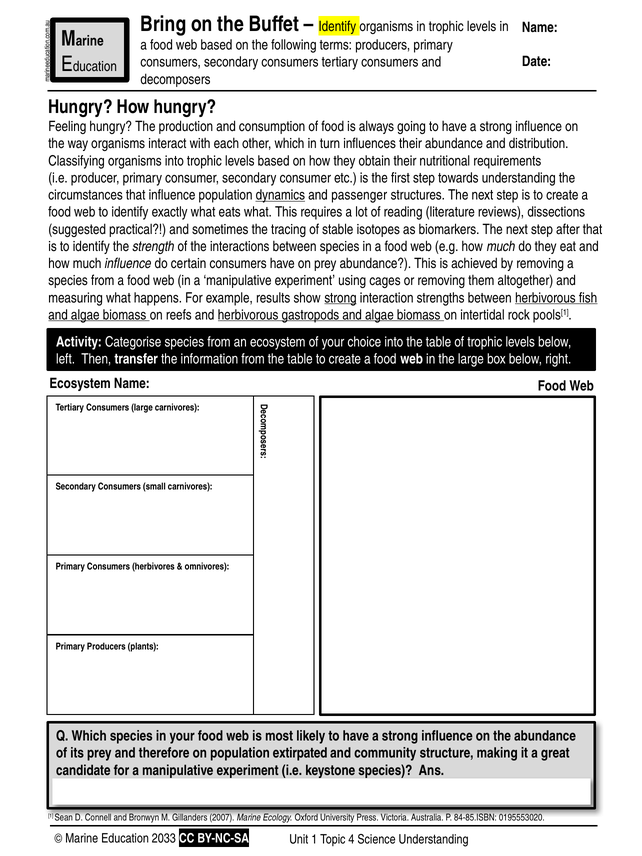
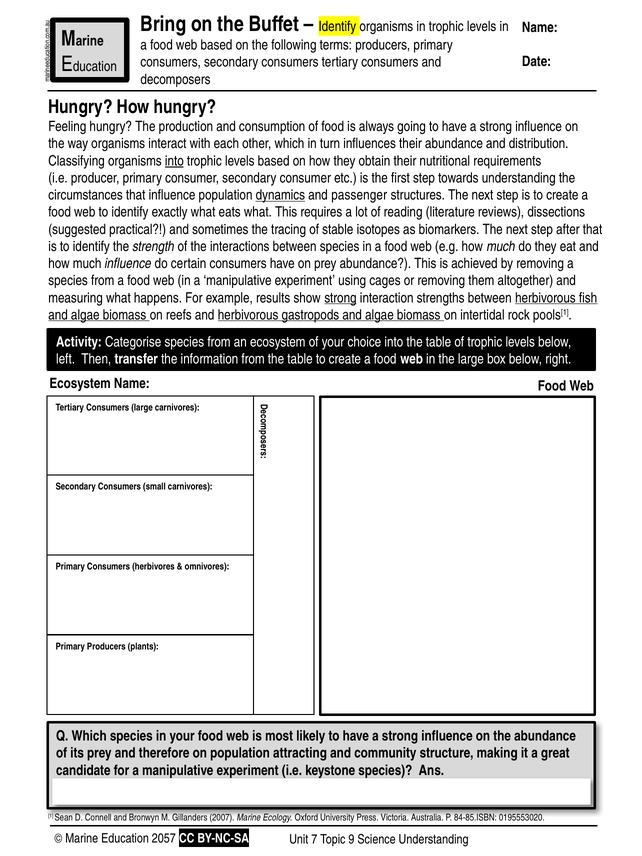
into at (174, 161) underline: none -> present
extirpated: extirpated -> attracting
2033: 2033 -> 2057
Unit 1: 1 -> 7
4: 4 -> 9
